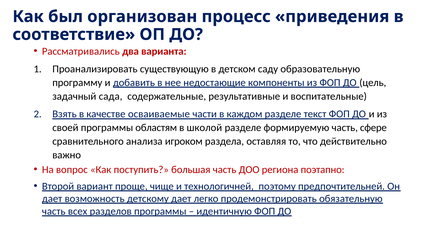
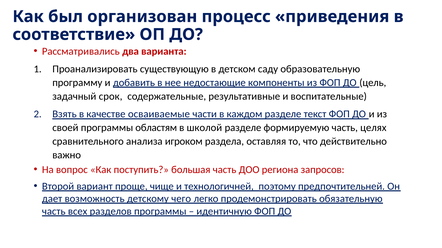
сада: сада -> срок
сфере: сфере -> целях
поэтапно: поэтапно -> запросов
детскому дает: дает -> чего
